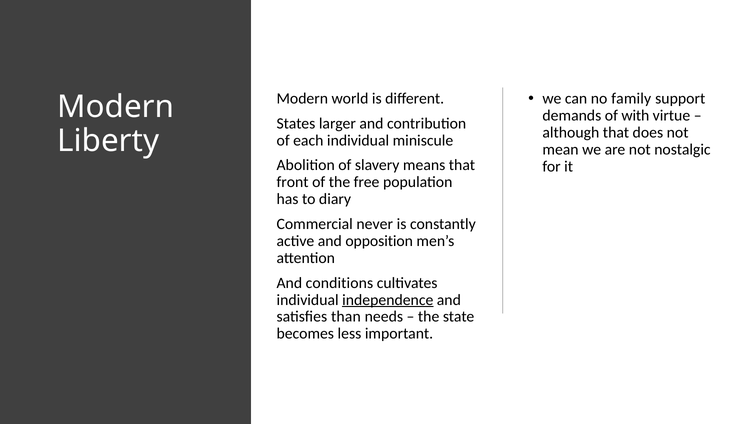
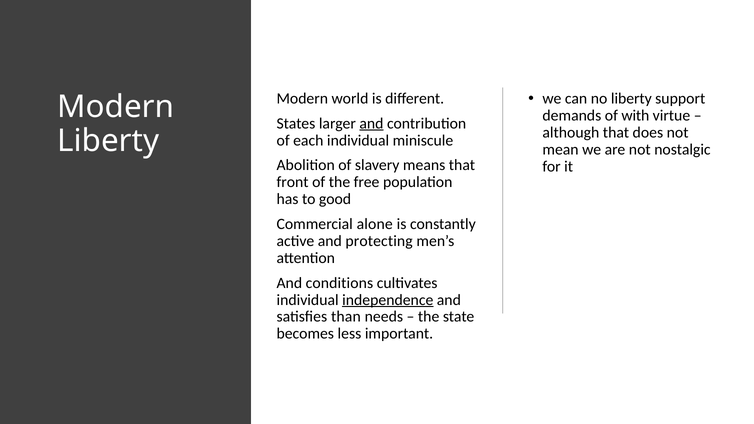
no family: family -> liberty
and at (371, 123) underline: none -> present
diary: diary -> good
never: never -> alone
opposition: opposition -> protecting
